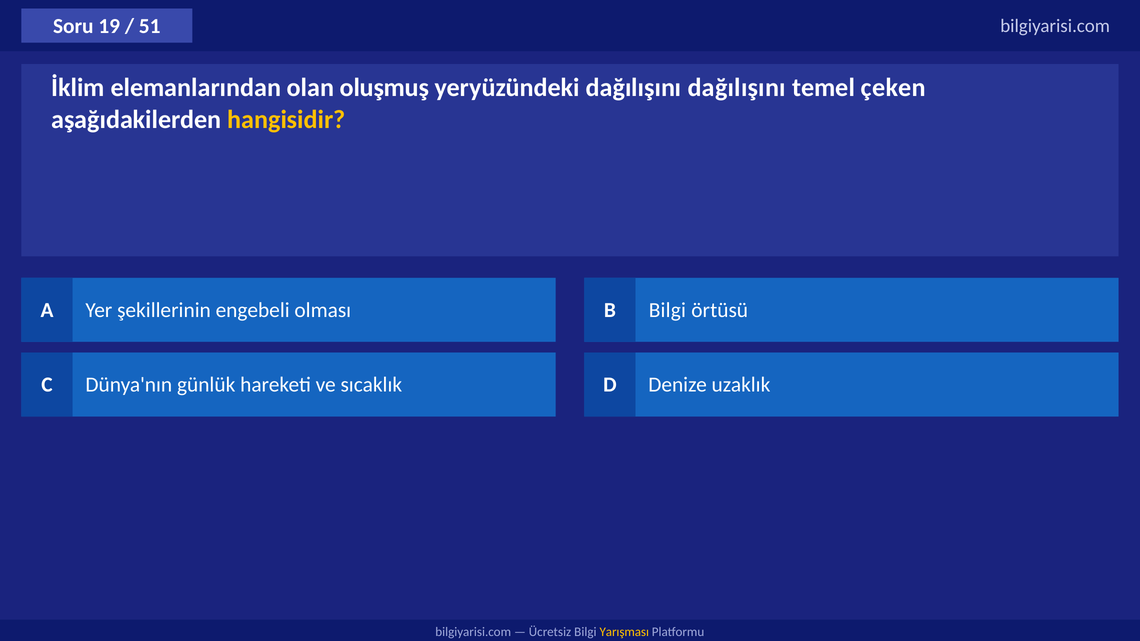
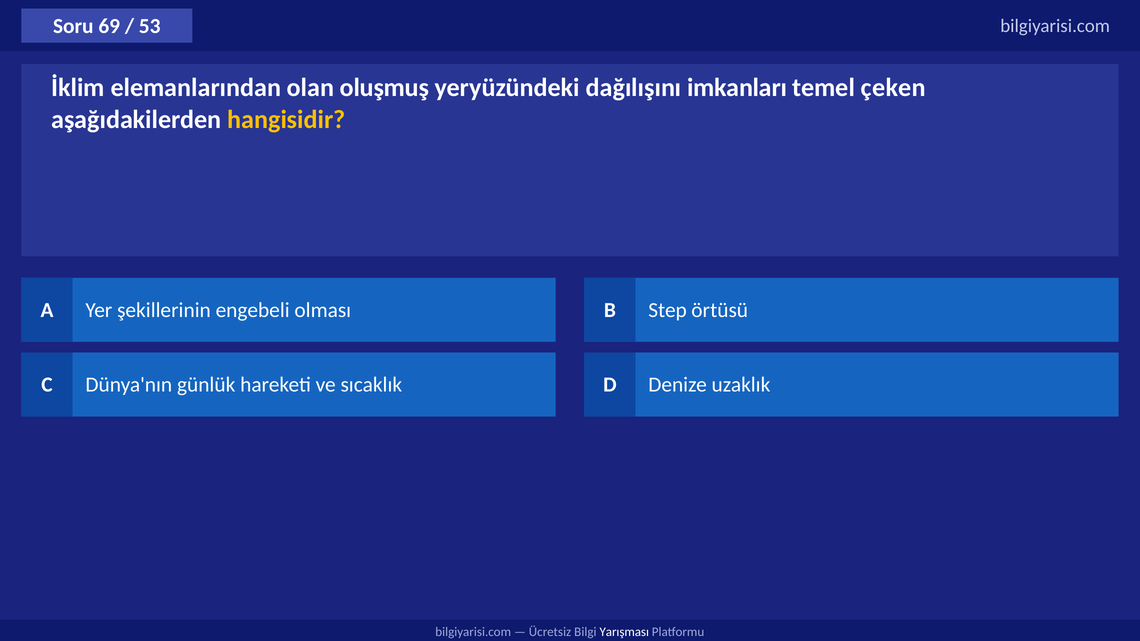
19: 19 -> 69
51: 51 -> 53
dağılışını dağılışını: dağılışını -> imkanları
B Bilgi: Bilgi -> Step
Yarışması colour: yellow -> white
